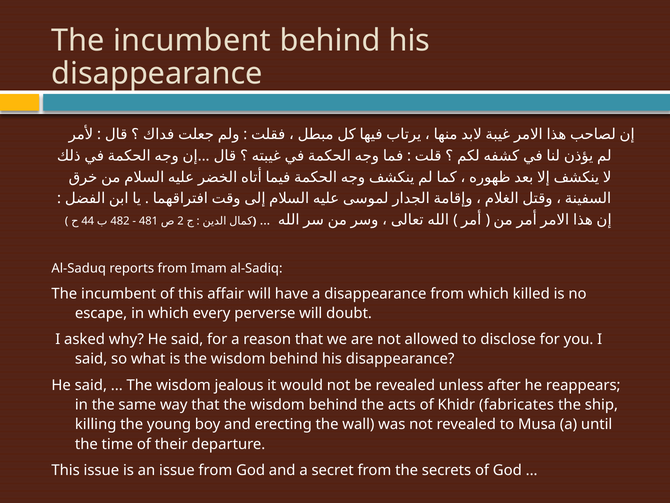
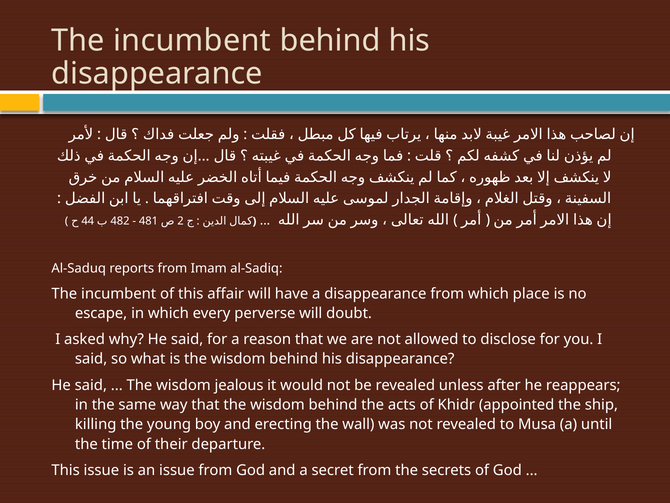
killed: killed -> place
fabricates: fabricates -> appointed
